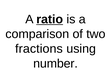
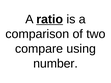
fractions: fractions -> compare
